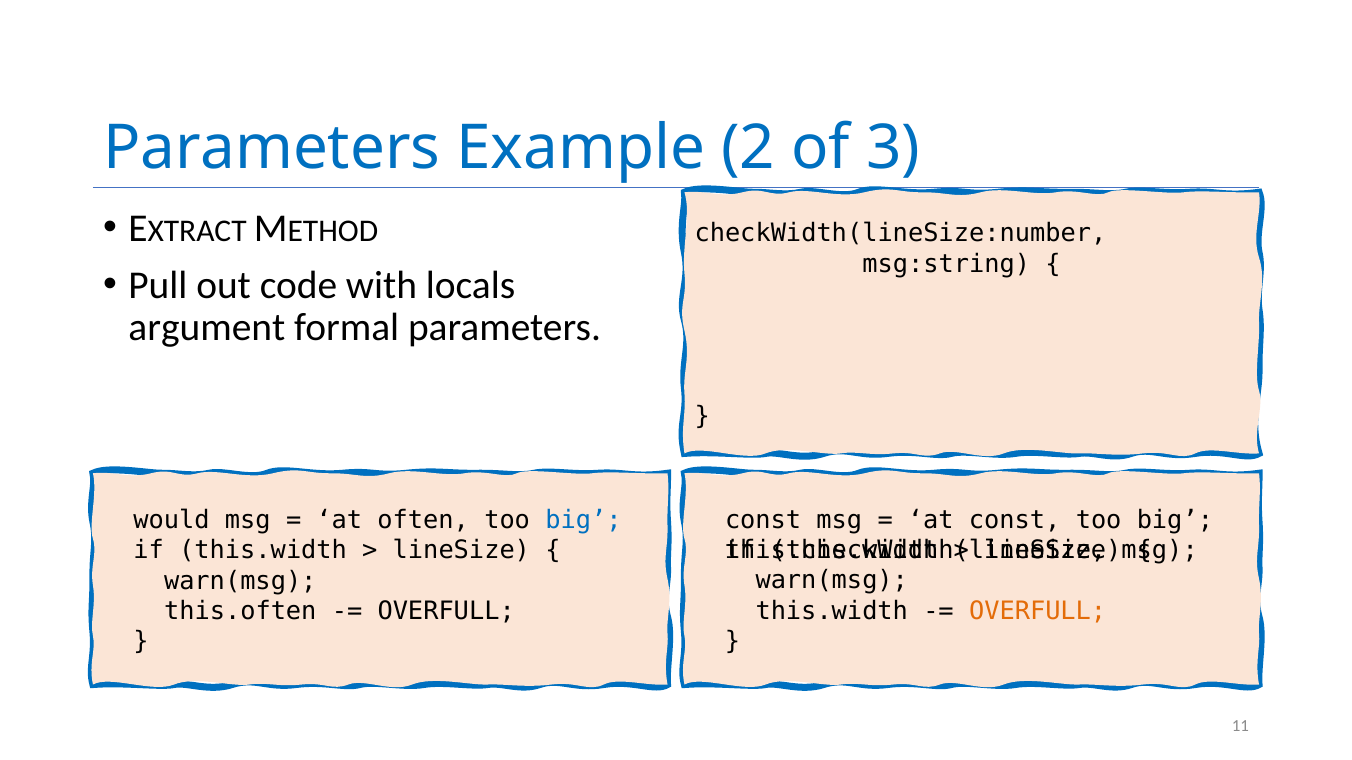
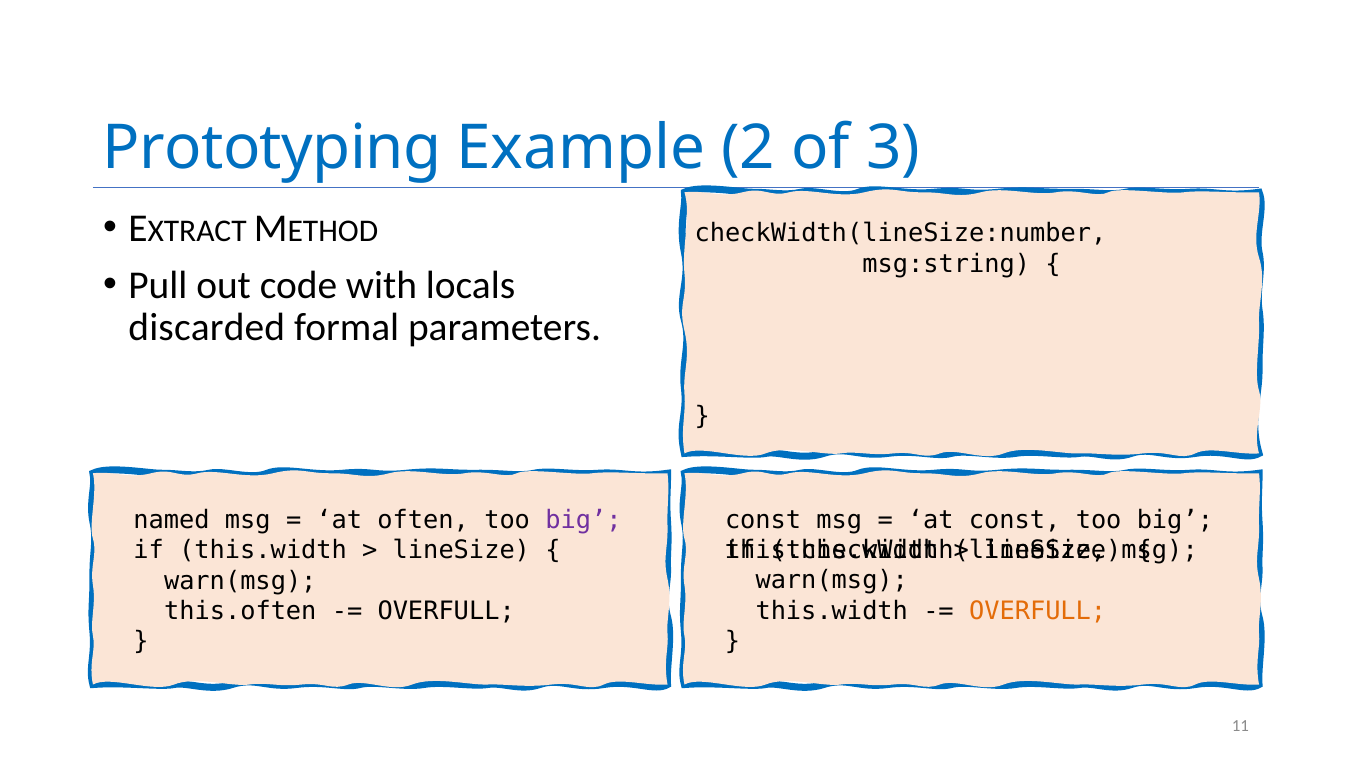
Parameters at (272, 149): Parameters -> Prototyping
argument: argument -> discarded
would: would -> named
big at (583, 520) colour: blue -> purple
